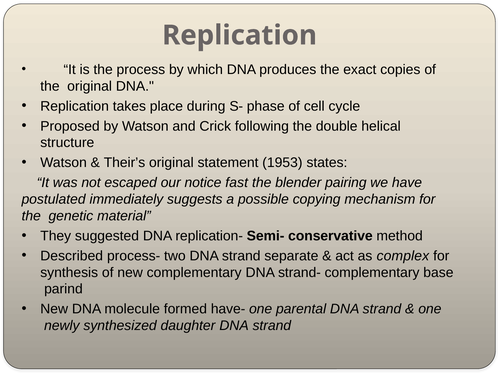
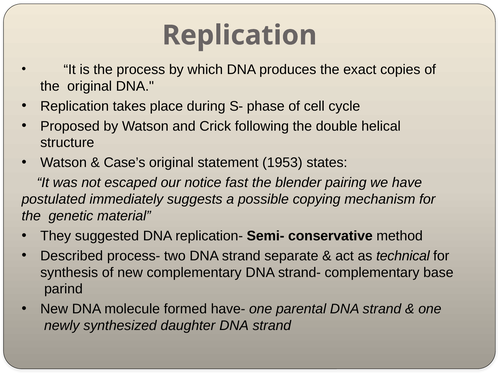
Their’s: Their’s -> Case’s
complex: complex -> technical
